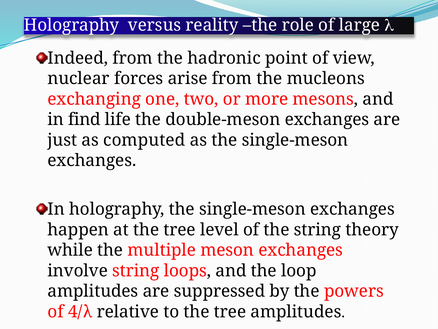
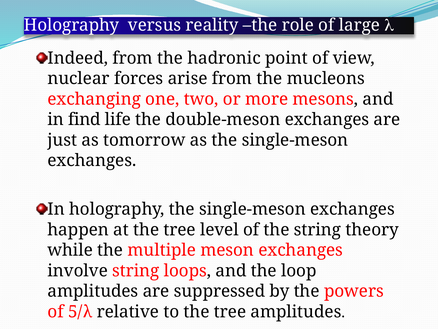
computed: computed -> tomorrow
4/λ: 4/λ -> 5/λ
